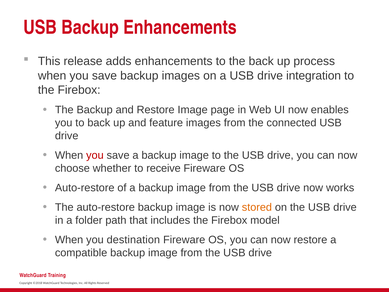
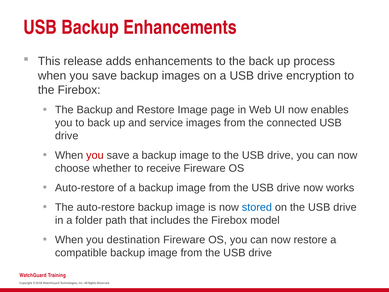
integration: integration -> encryption
feature: feature -> service
stored colour: orange -> blue
